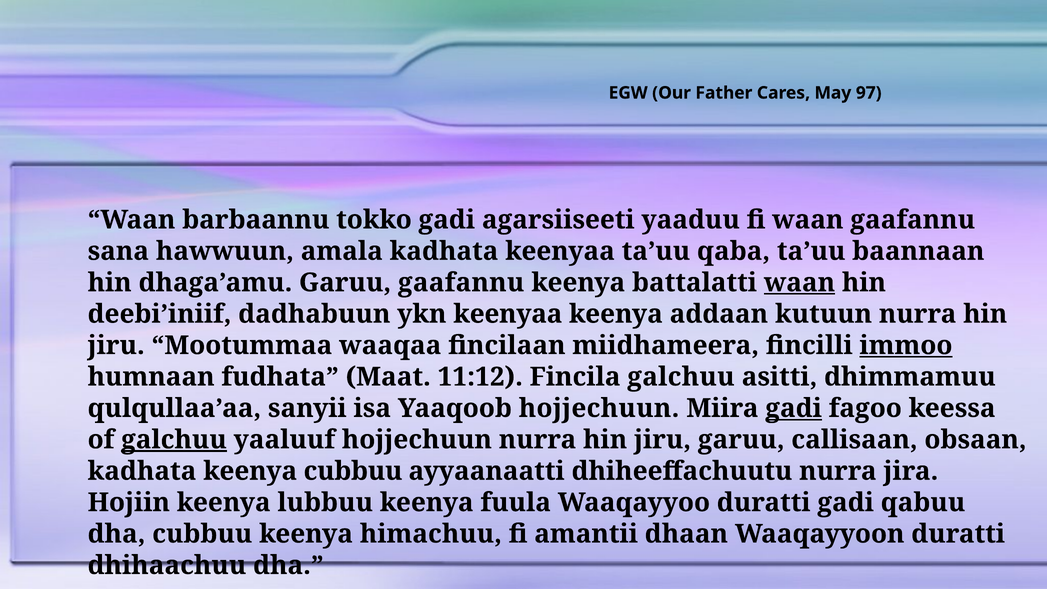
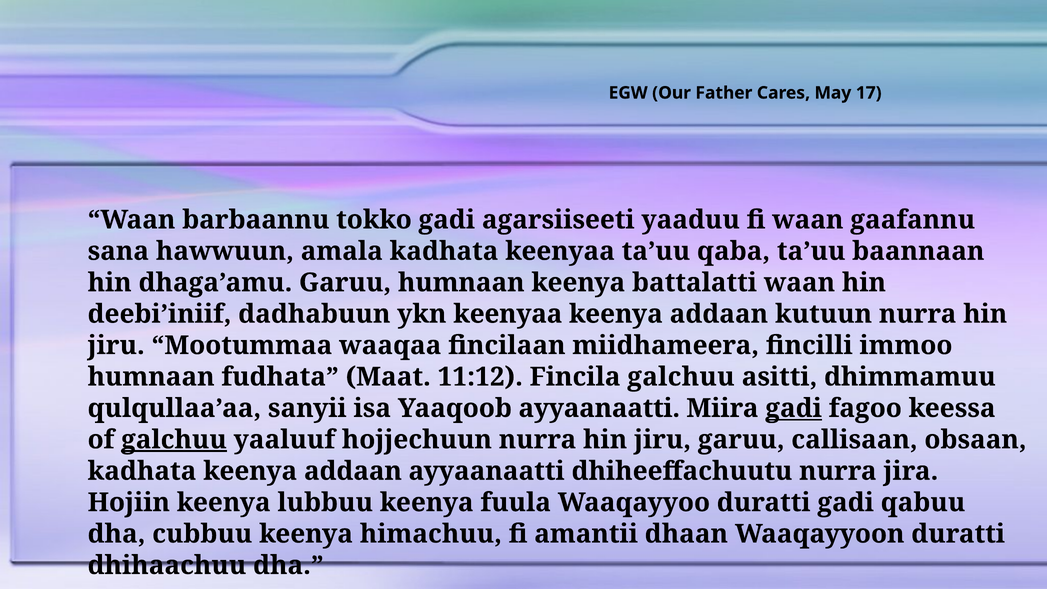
97: 97 -> 17
Garuu gaafannu: gaafannu -> humnaan
waan at (799, 283) underline: present -> none
immoo underline: present -> none
Yaaqoob hojjechuun: hojjechuun -> ayyaanaatti
kadhata keenya cubbuu: cubbuu -> addaan
